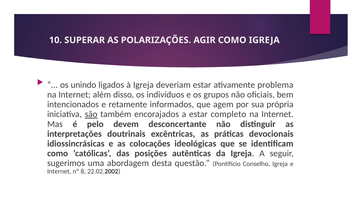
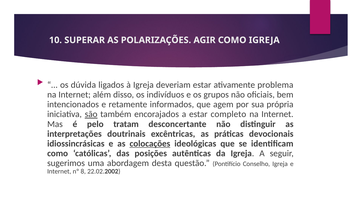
unindo: unindo -> dúvida
devem: devem -> tratam
colocações underline: none -> present
